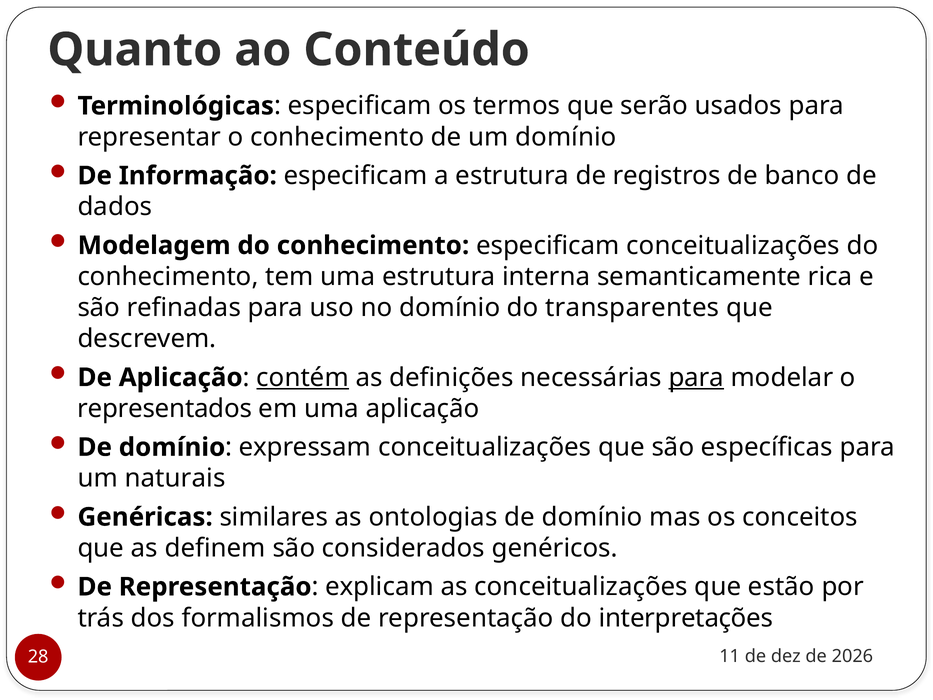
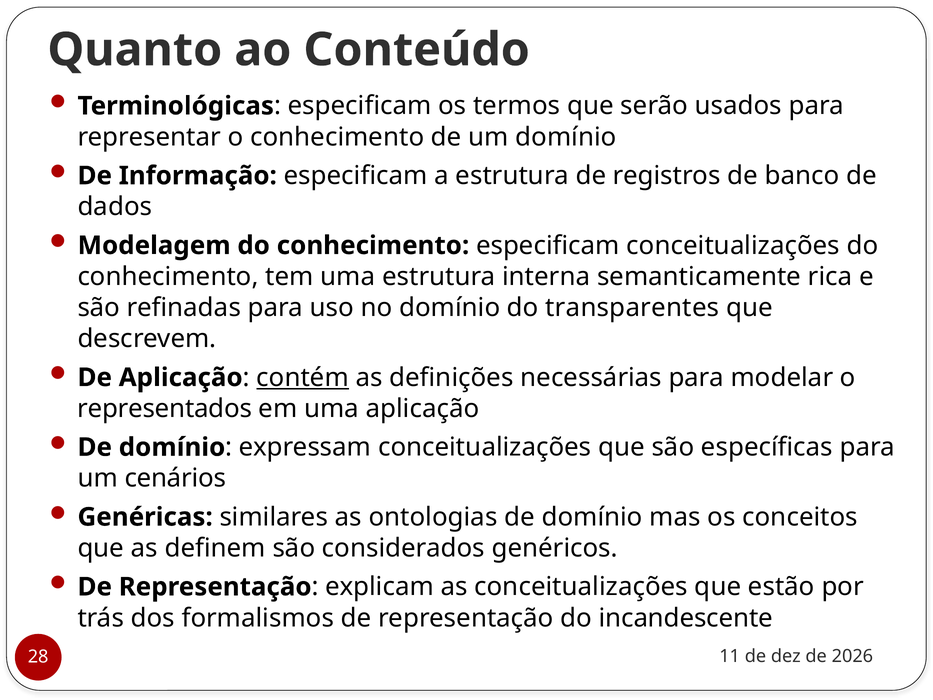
para at (696, 377) underline: present -> none
naturais: naturais -> cenários
interpretações: interpretações -> incandescente
